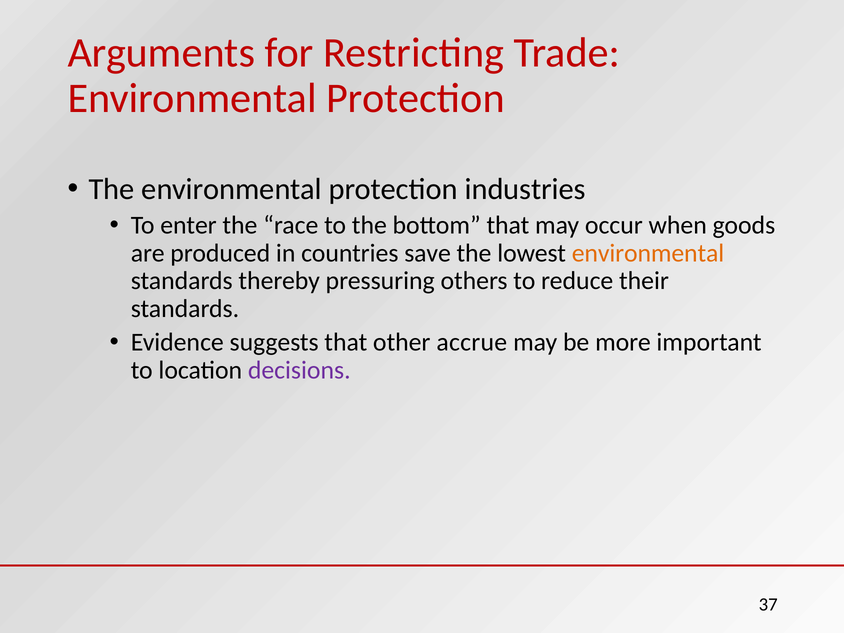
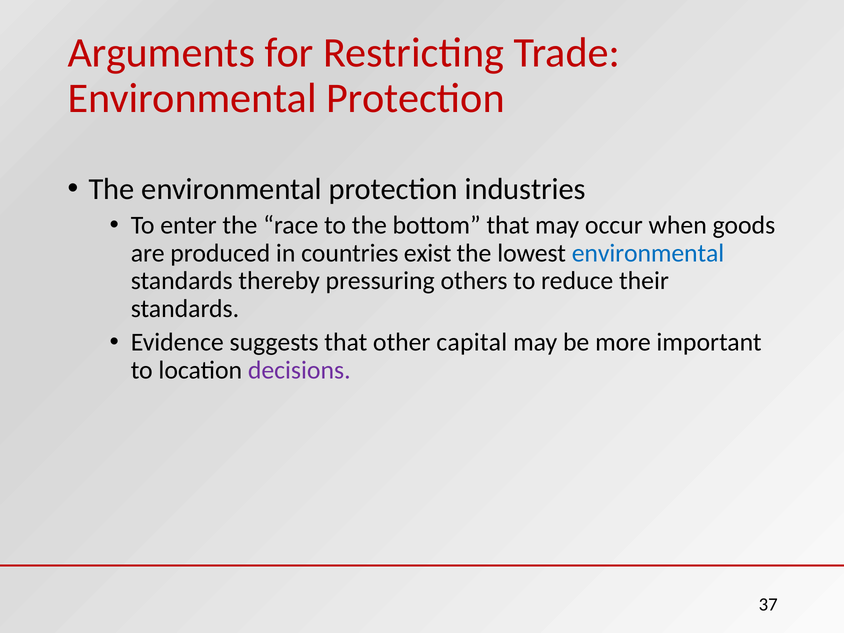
save: save -> exist
environmental at (648, 253) colour: orange -> blue
accrue: accrue -> capital
